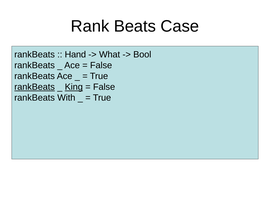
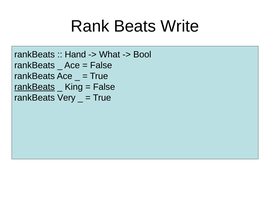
Case: Case -> Write
King underline: present -> none
With: With -> Very
